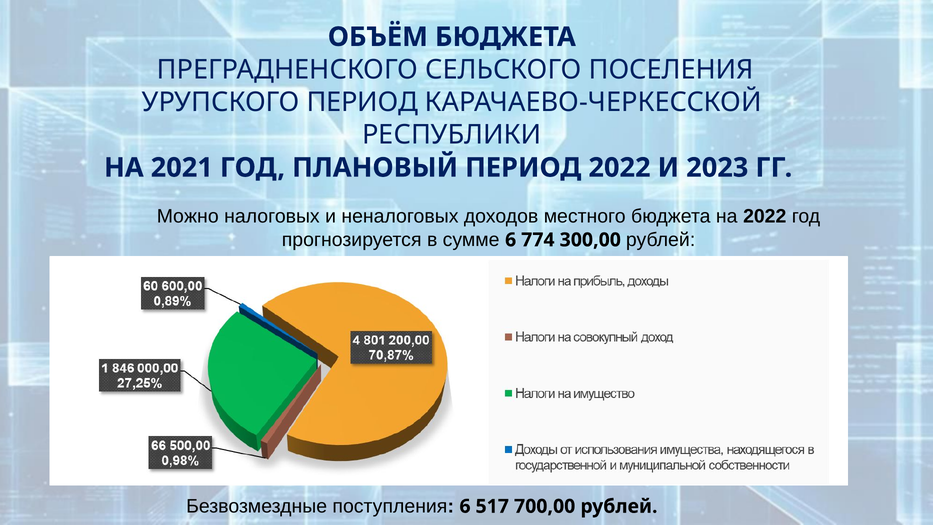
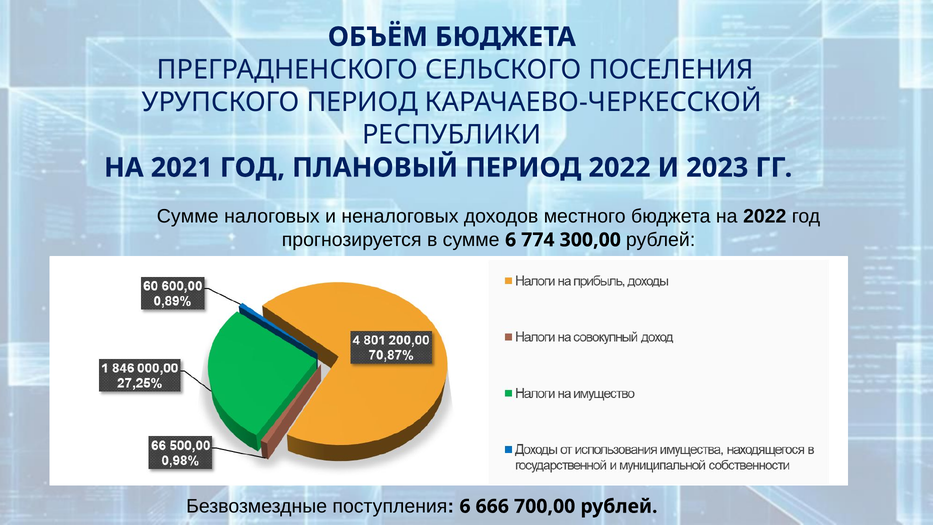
Можно at (188, 216): Можно -> Сумме
517: 517 -> 666
